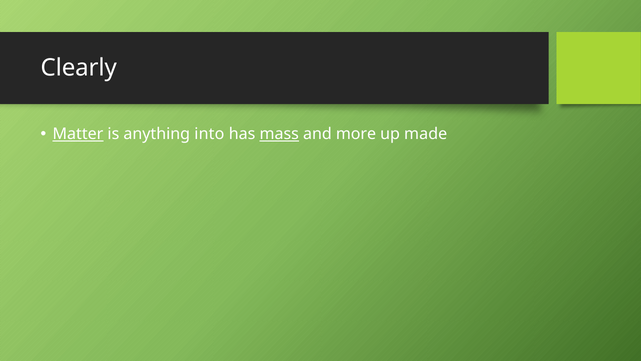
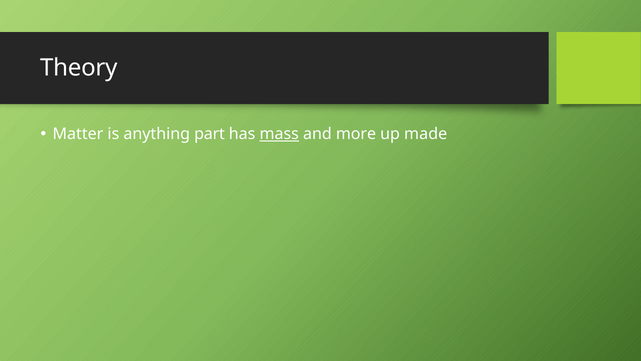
Clearly: Clearly -> Theory
Matter underline: present -> none
into: into -> part
